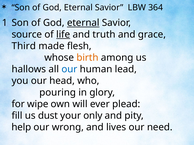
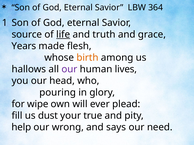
eternal at (83, 23) underline: present -> none
Third: Third -> Years
our at (69, 69) colour: blue -> purple
lead: lead -> lives
only: only -> true
lives: lives -> says
